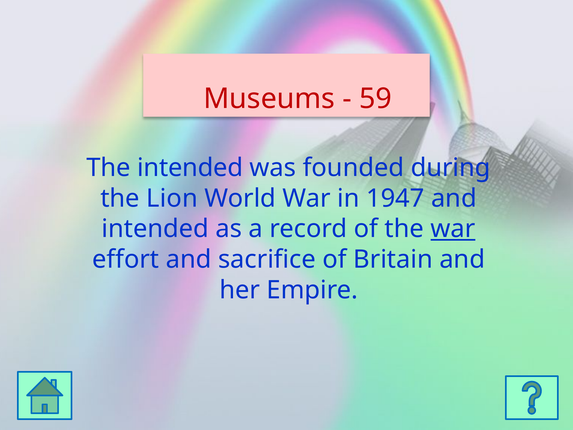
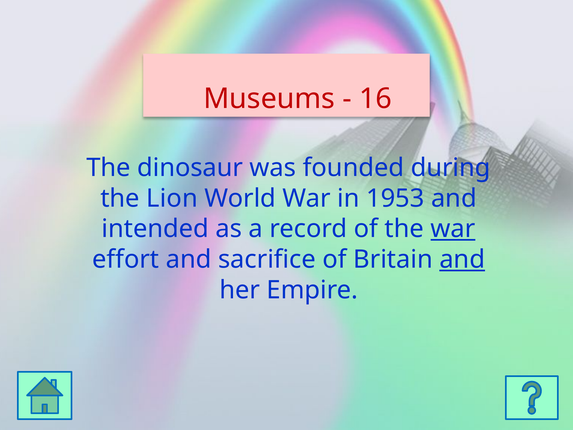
59: 59 -> 16
The intended: intended -> dinosaur
1947: 1947 -> 1953
and at (462, 259) underline: none -> present
